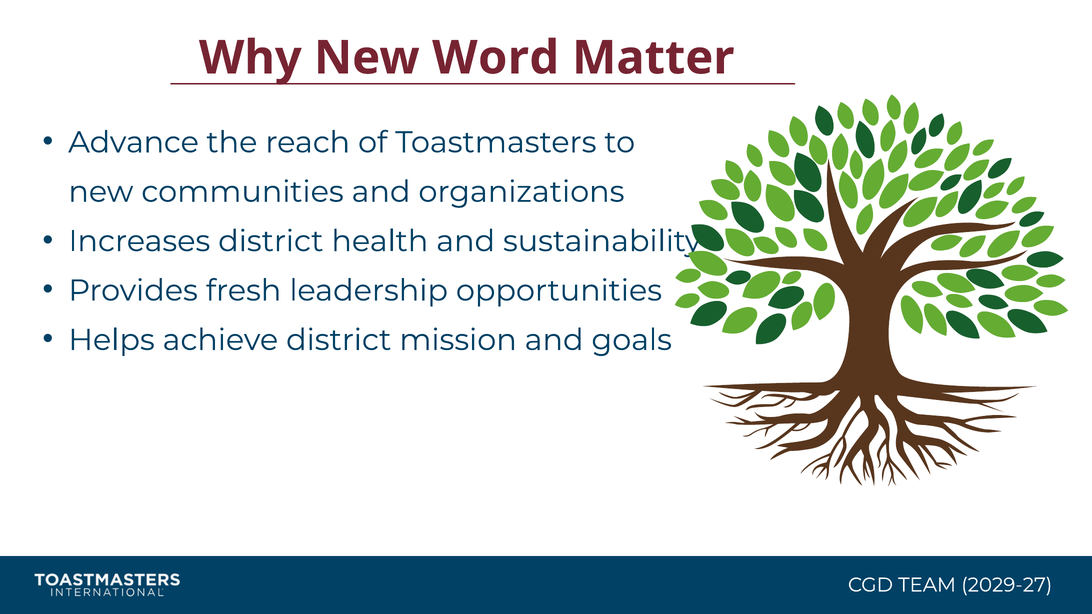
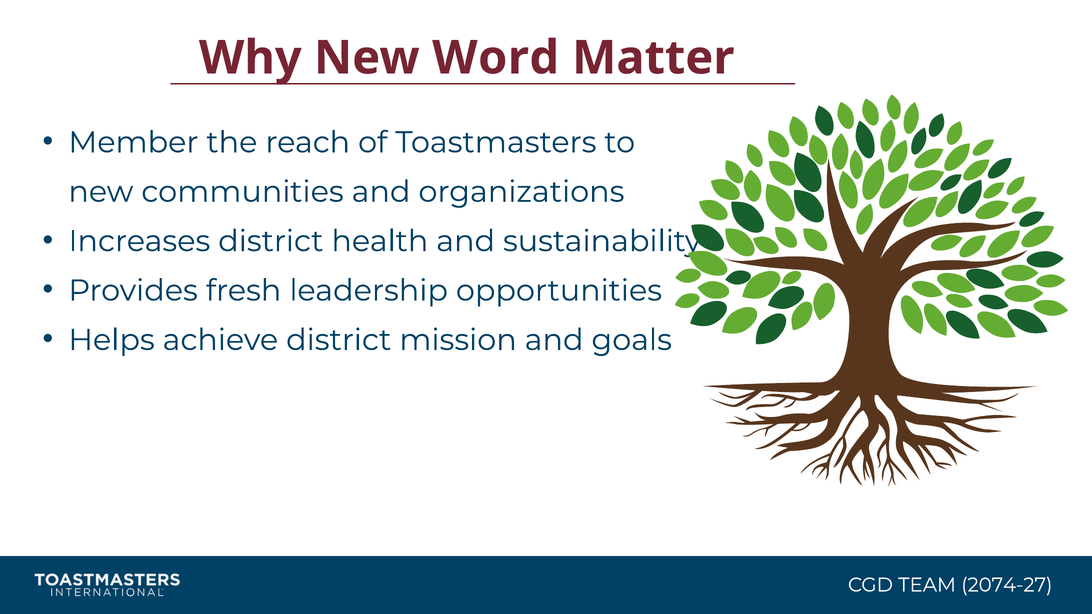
Advance: Advance -> Member
2029-27: 2029-27 -> 2074-27
